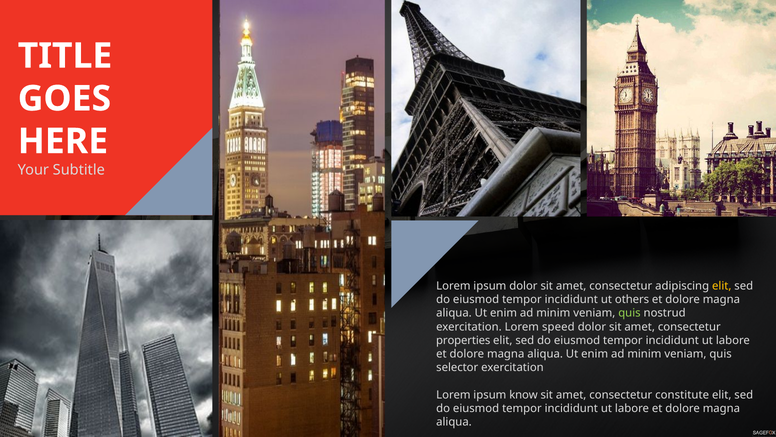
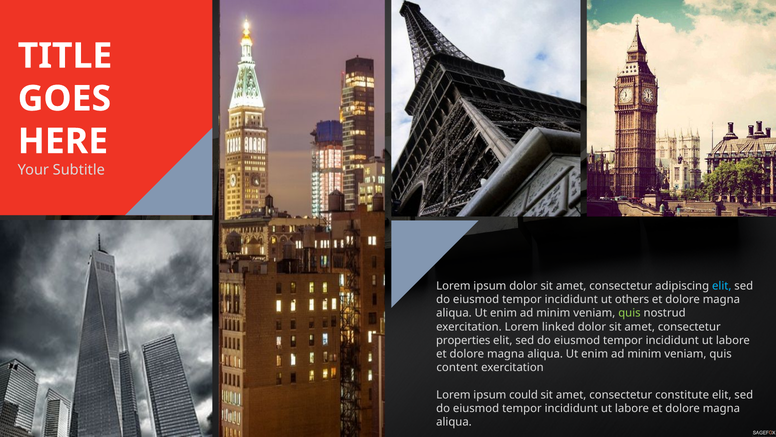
elit at (722, 286) colour: yellow -> light blue
speed: speed -> linked
selector: selector -> content
know: know -> could
